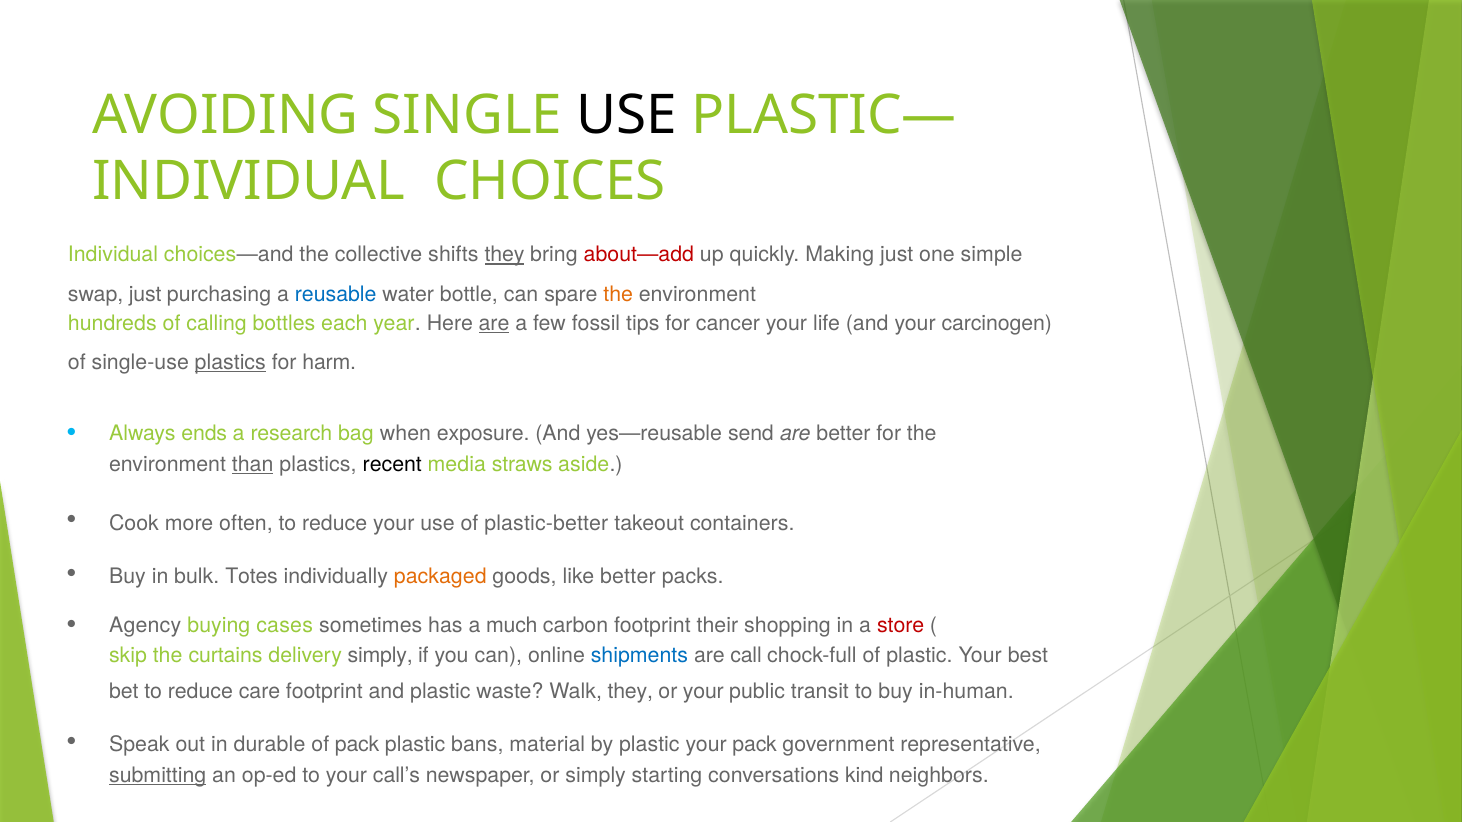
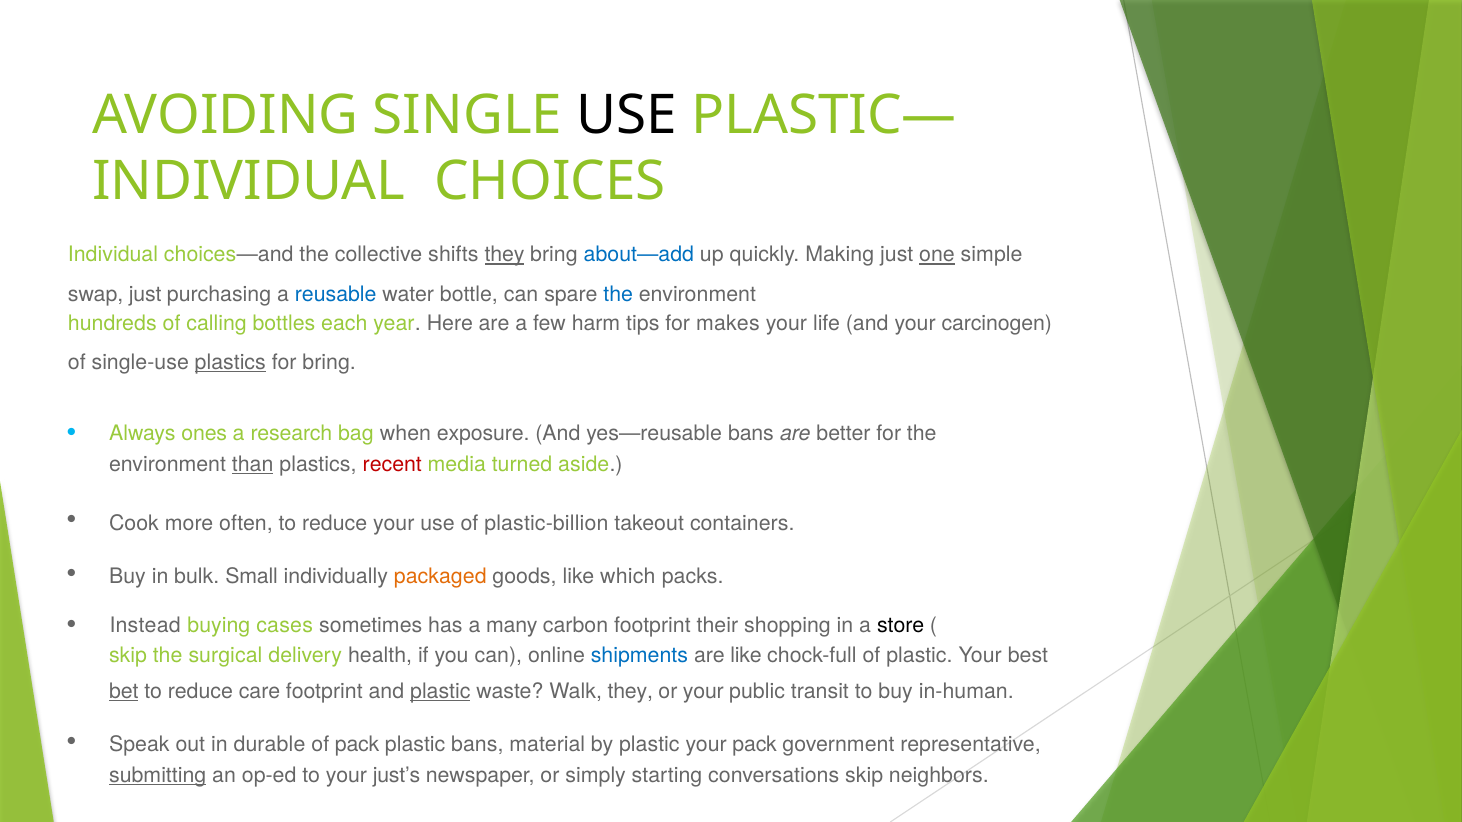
about—add colour: red -> blue
one underline: none -> present
the at (618, 294) colour: orange -> blue
are at (494, 323) underline: present -> none
fossil: fossil -> harm
cancer: cancer -> makes
for harm: harm -> bring
ends: ends -> ones
yes—reusable send: send -> bans
recent colour: black -> red
straws: straws -> turned
plastic-better: plastic-better -> plastic-billion
Totes: Totes -> Small
like better: better -> which
Agency: Agency -> Instead
much: much -> many
store colour: red -> black
curtains: curtains -> surgical
delivery simply: simply -> health
are call: call -> like
bet underline: none -> present
plastic at (440, 692) underline: none -> present
call’s: call’s -> just’s
conversations kind: kind -> skip
